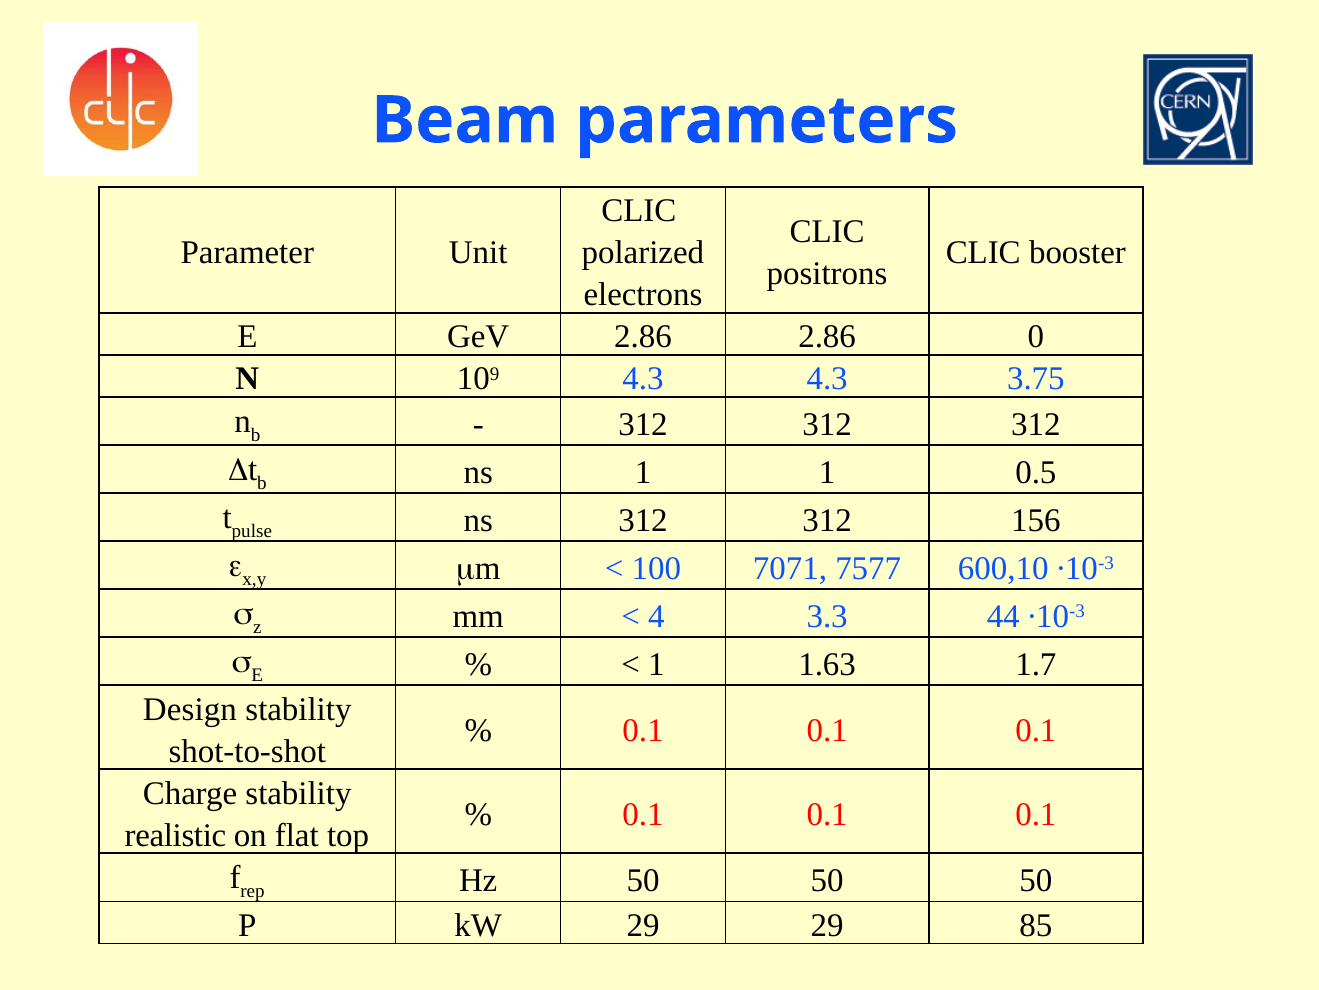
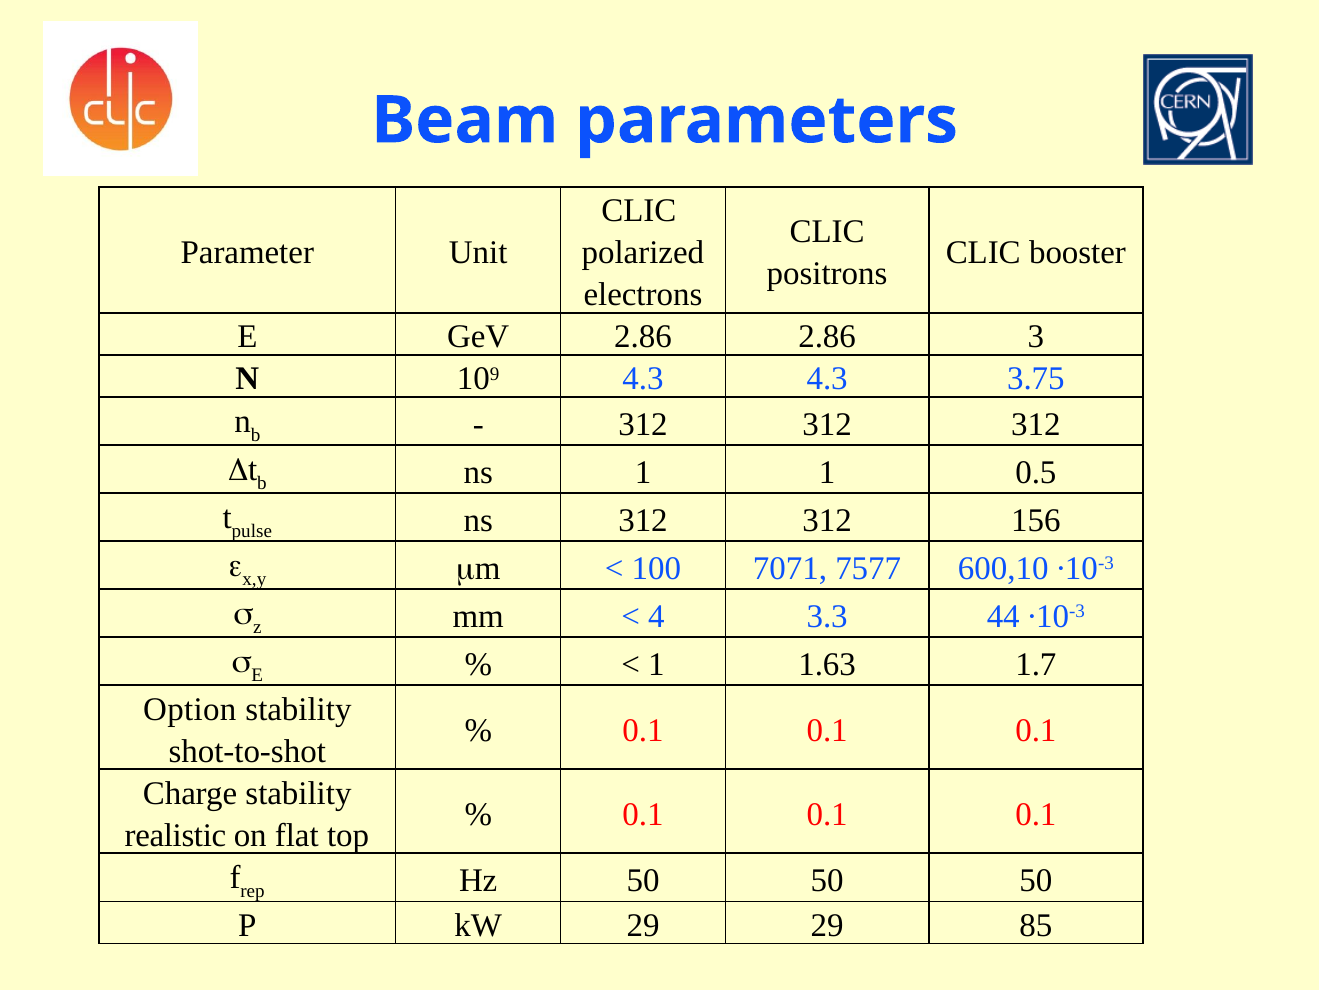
0: 0 -> 3
Design: Design -> Option
